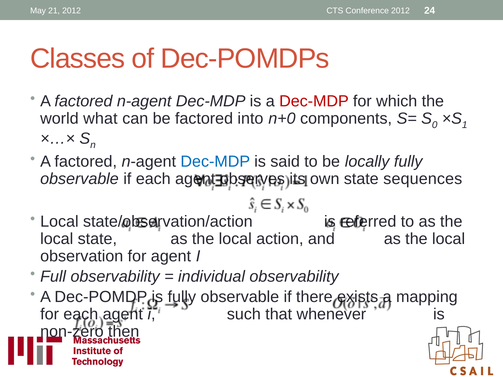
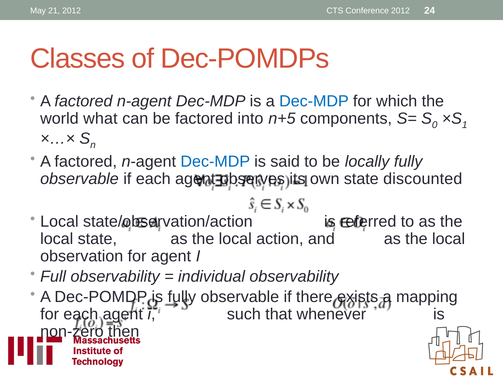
Dec-MDP at (314, 101) colour: red -> blue
n+0: n+0 -> n+5
sequences: sequences -> discounted
